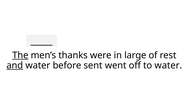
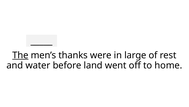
and underline: present -> none
sent: sent -> land
to water: water -> home
